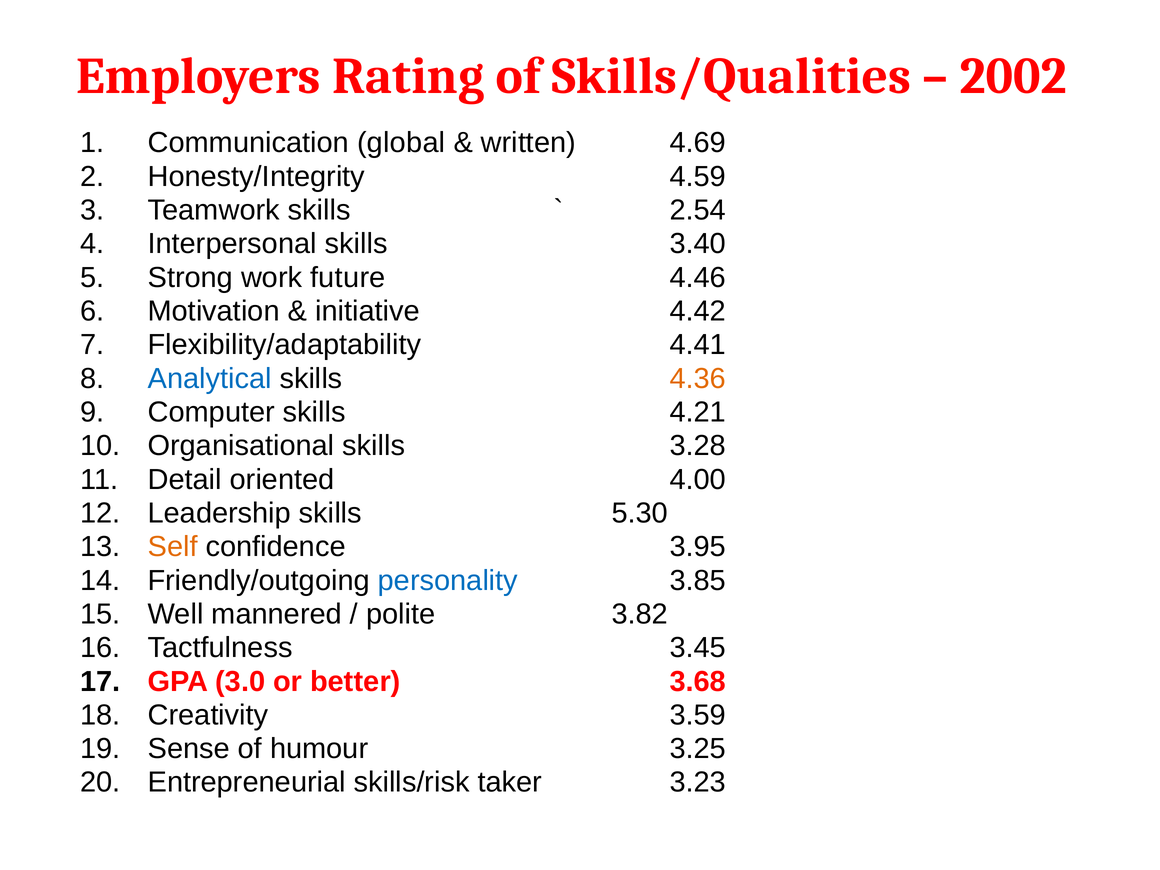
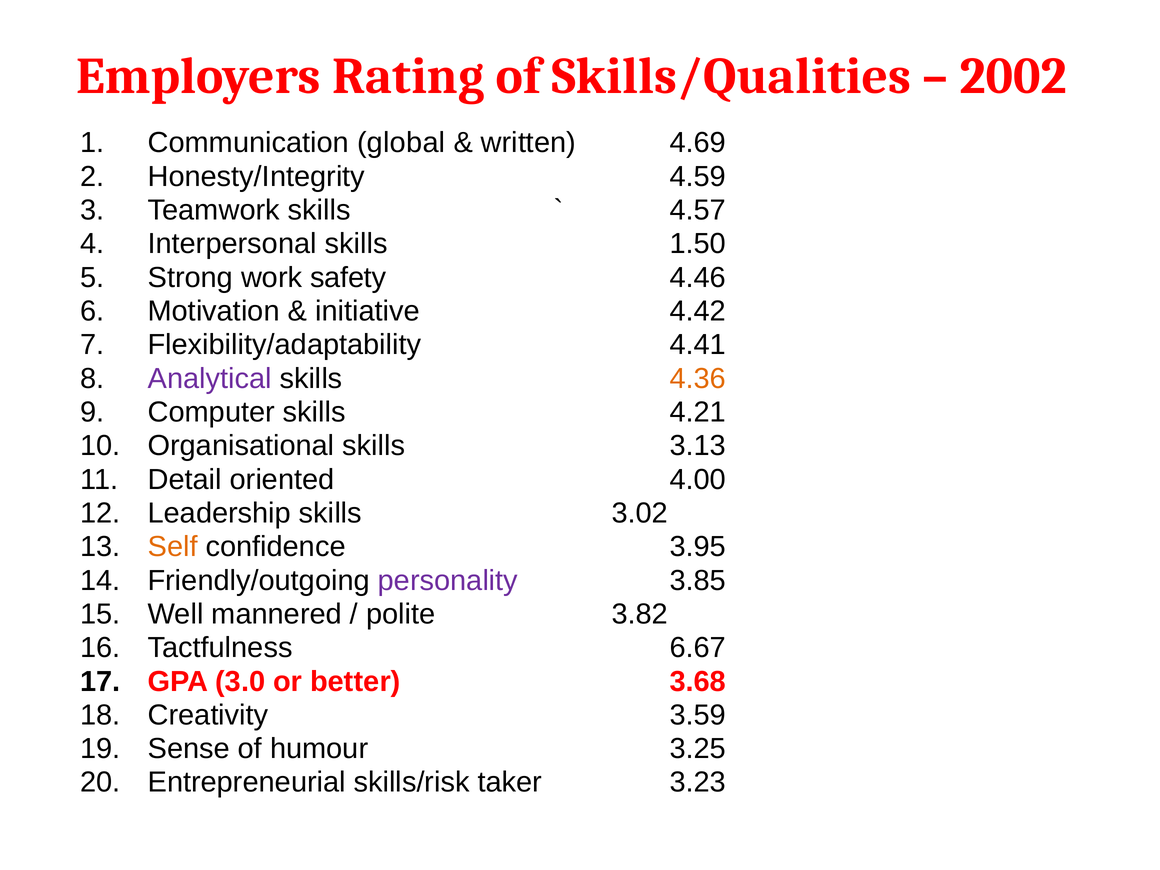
2.54: 2.54 -> 4.57
3.40: 3.40 -> 1.50
future: future -> safety
Analytical colour: blue -> purple
3.28: 3.28 -> 3.13
5.30: 5.30 -> 3.02
personality colour: blue -> purple
3.45: 3.45 -> 6.67
